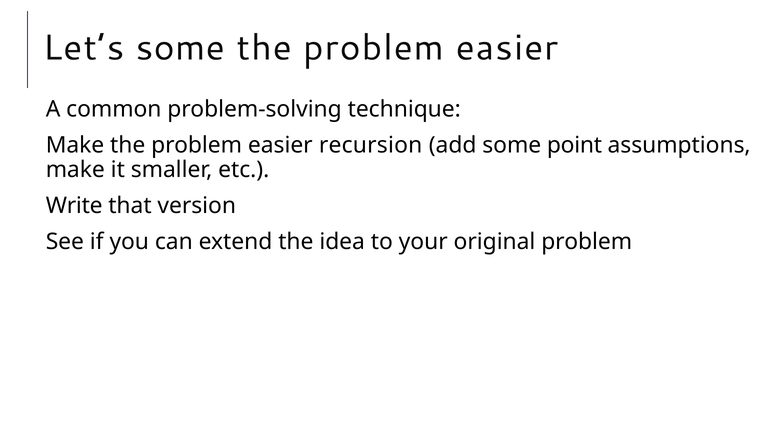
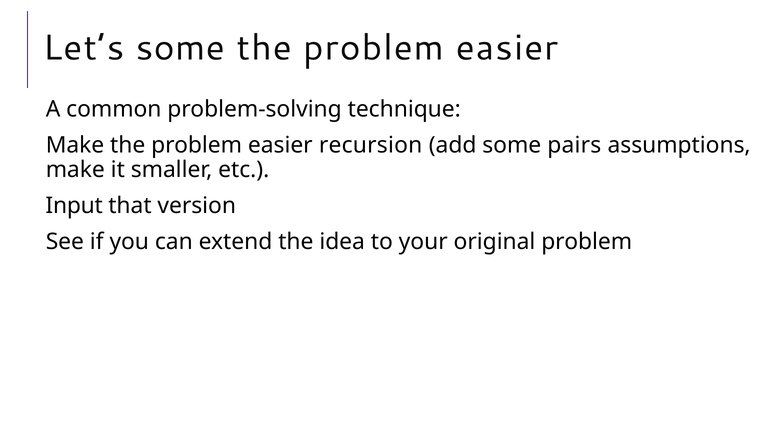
point: point -> pairs
Write: Write -> Input
